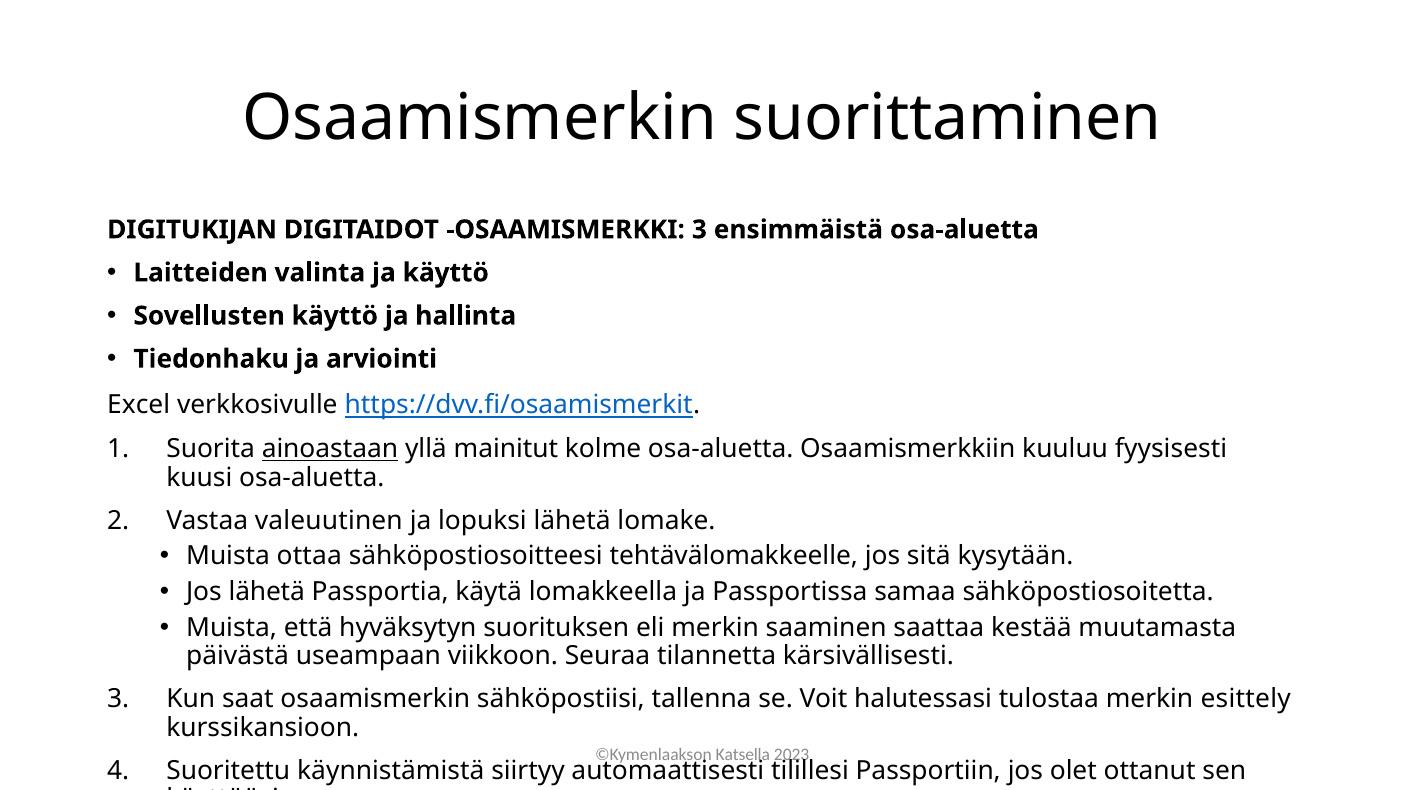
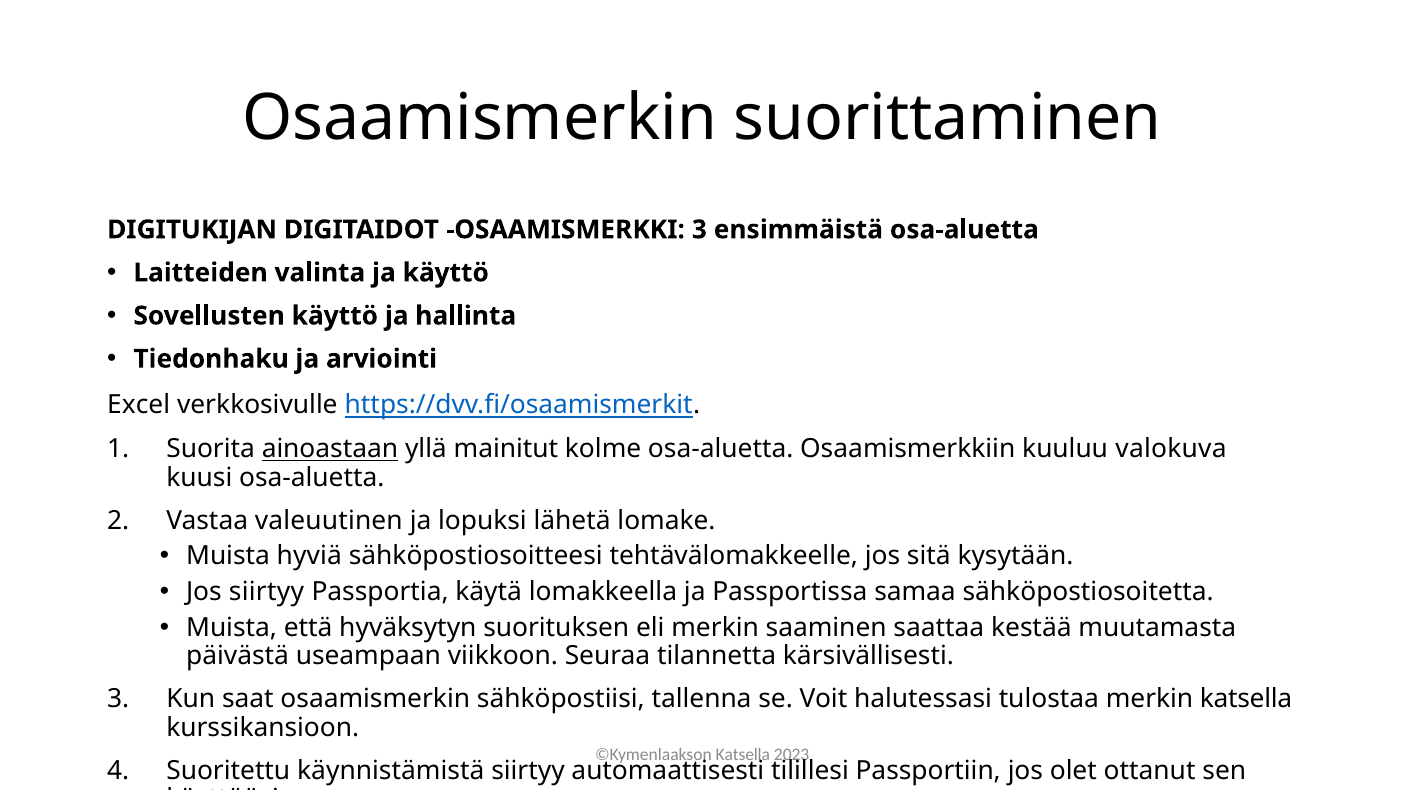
fyysisesti: fyysisesti -> valokuva
ottaa: ottaa -> hyviä
Jos lähetä: lähetä -> siirtyy
merkin esittely: esittely -> katsella
